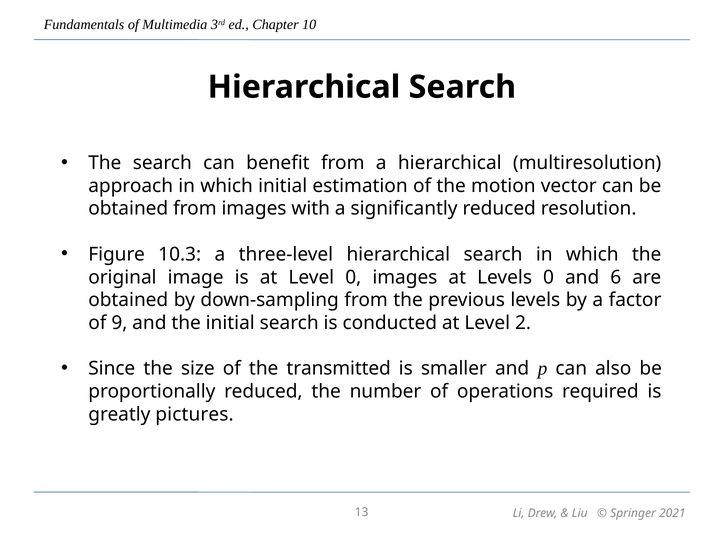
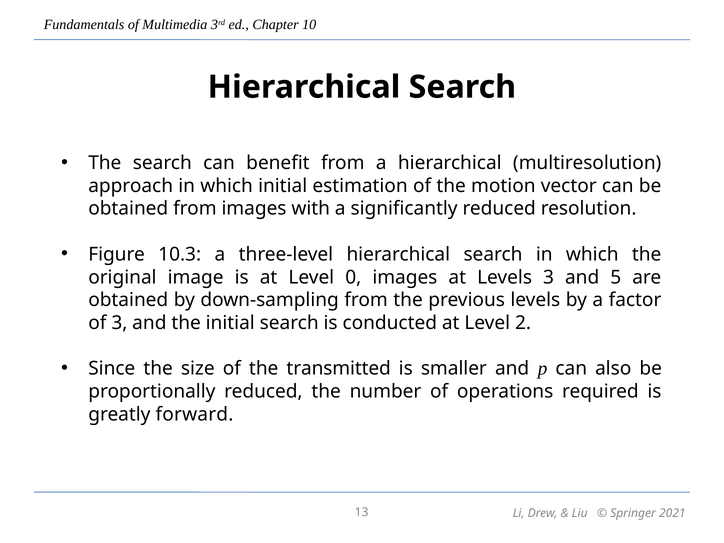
Levels 0: 0 -> 3
6: 6 -> 5
of 9: 9 -> 3
pictures: pictures -> forward
